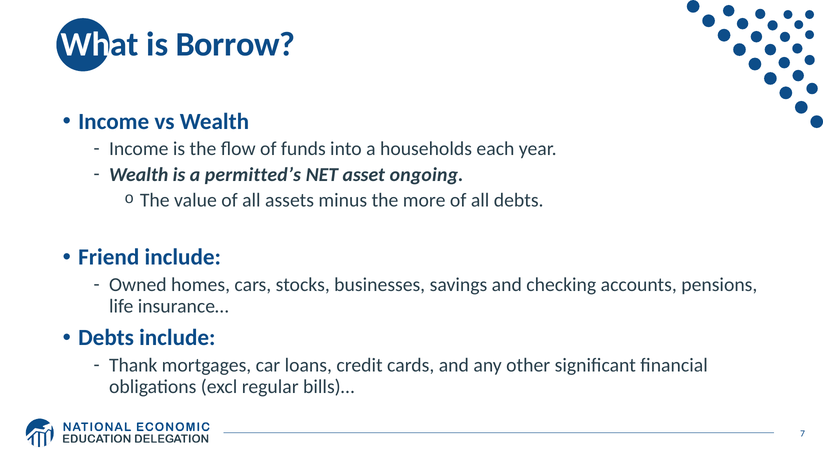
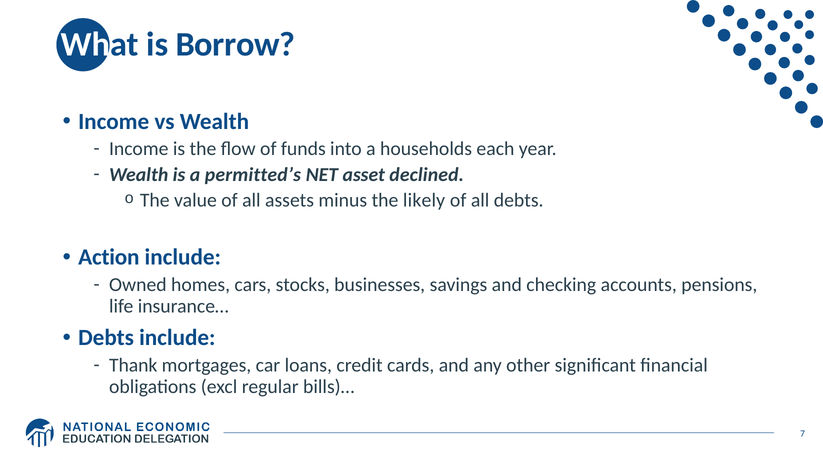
ongoing: ongoing -> declined
more: more -> likely
Friend: Friend -> Action
